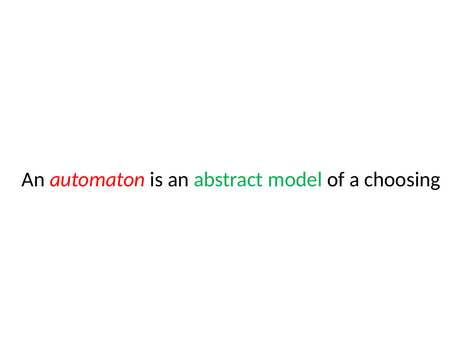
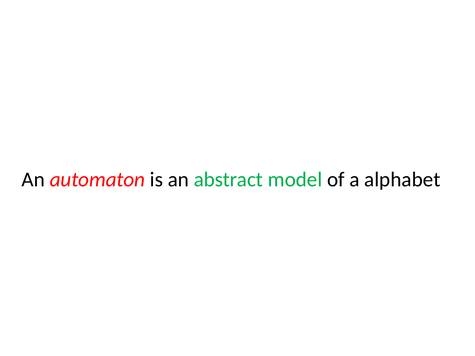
choosing: choosing -> alphabet
